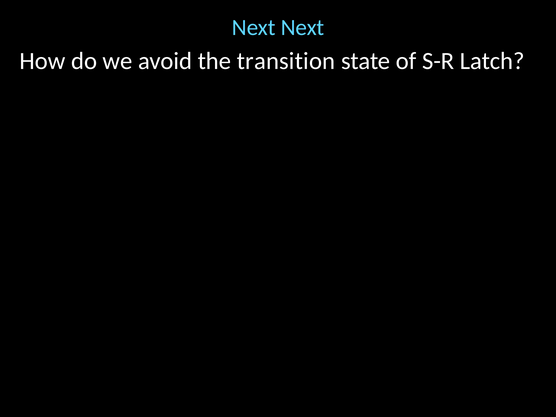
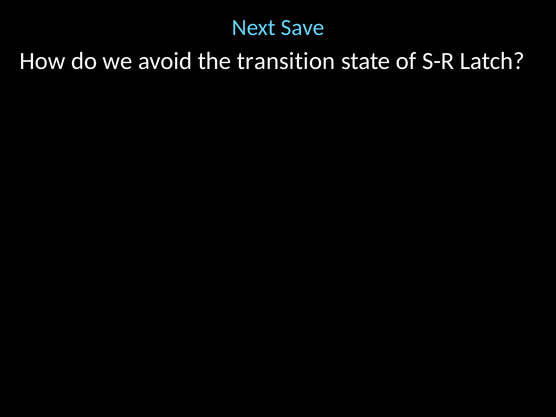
Next Next: Next -> Save
